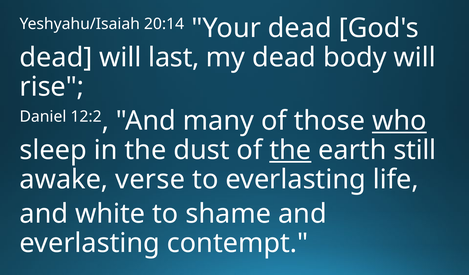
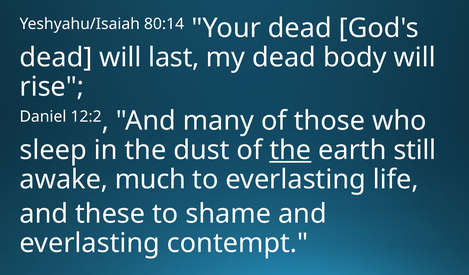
20:14: 20:14 -> 80:14
who underline: present -> none
verse: verse -> much
white: white -> these
